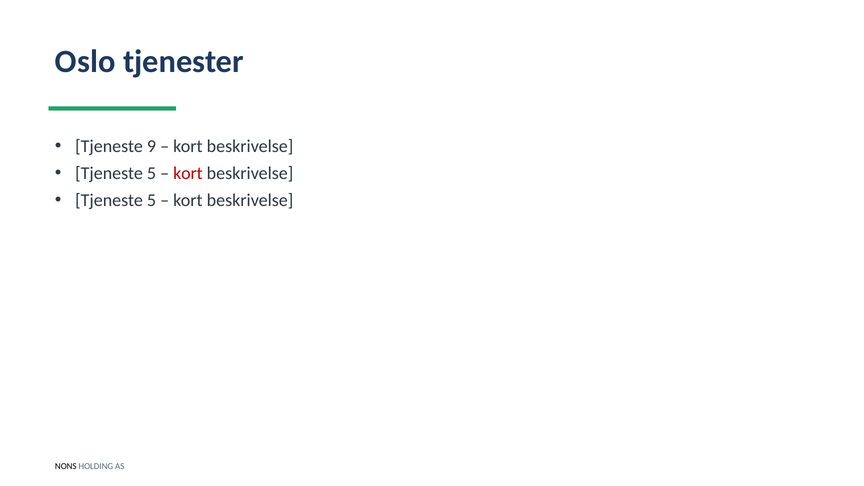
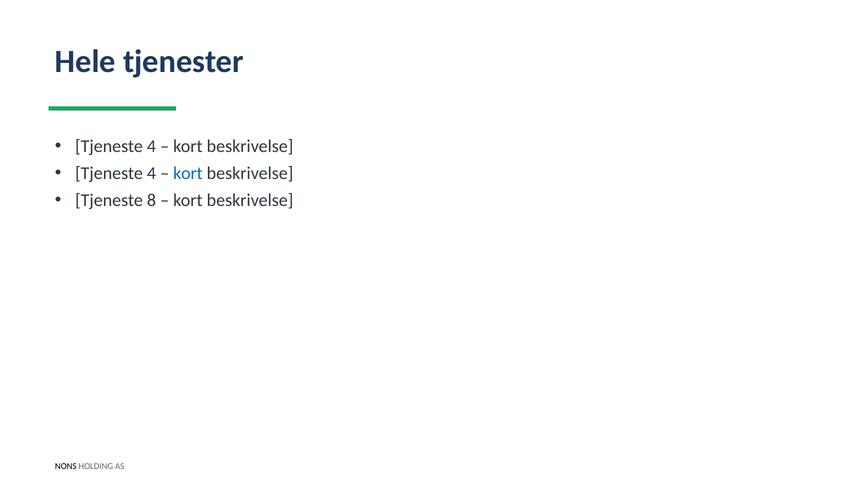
Oslo: Oslo -> Hele
9 at (151, 146): 9 -> 4
5 at (151, 173): 5 -> 4
kort at (188, 173) colour: red -> blue
5 at (151, 200): 5 -> 8
